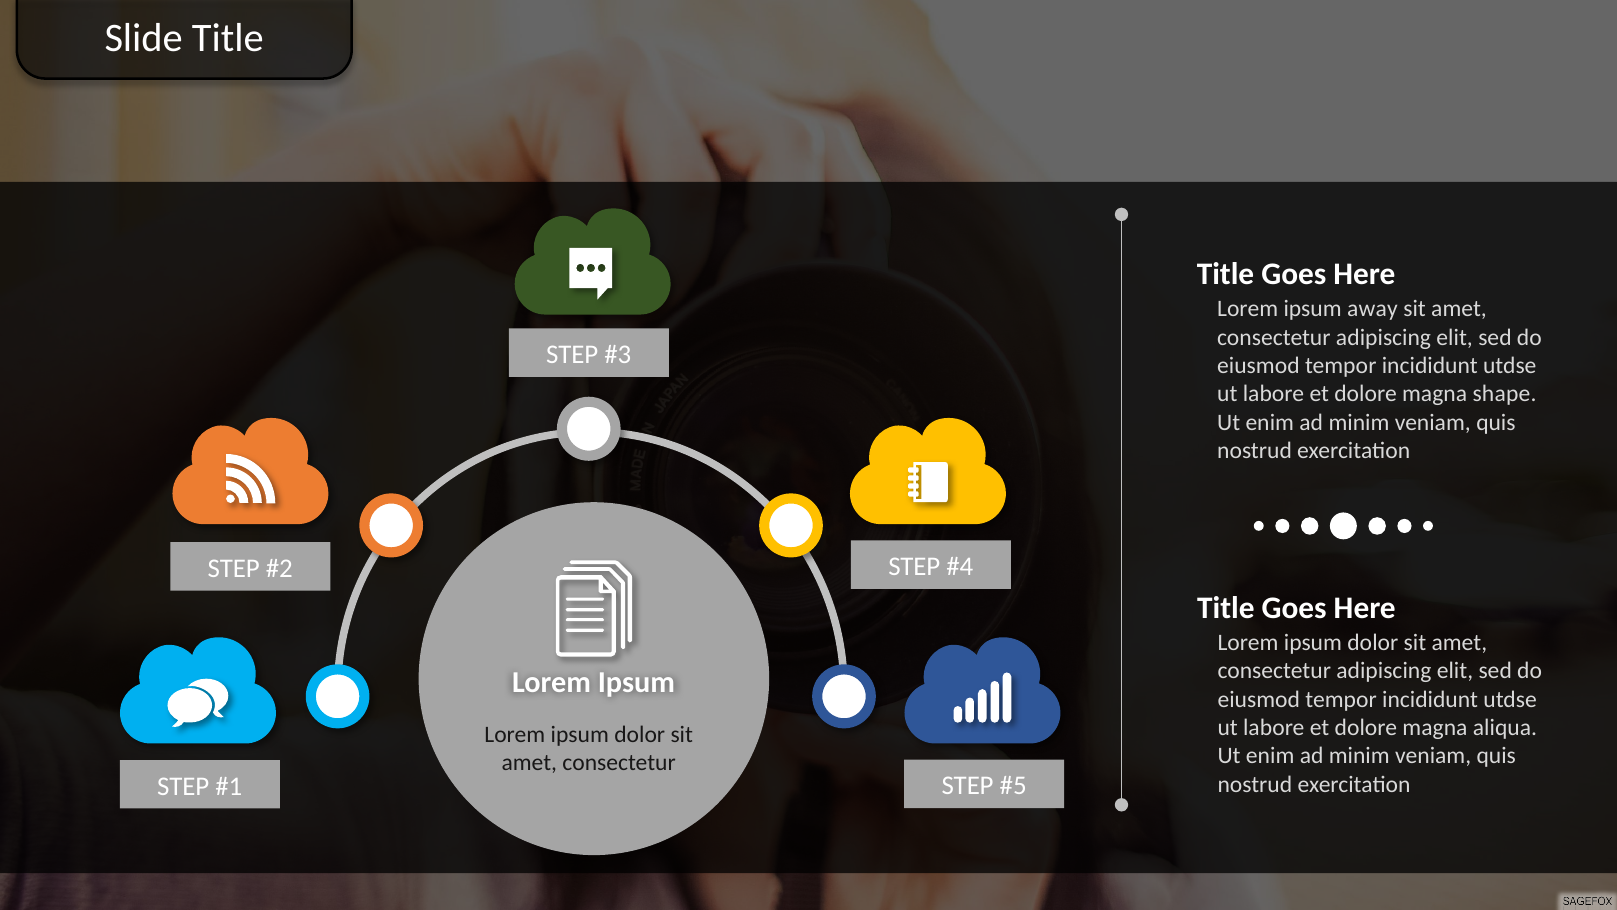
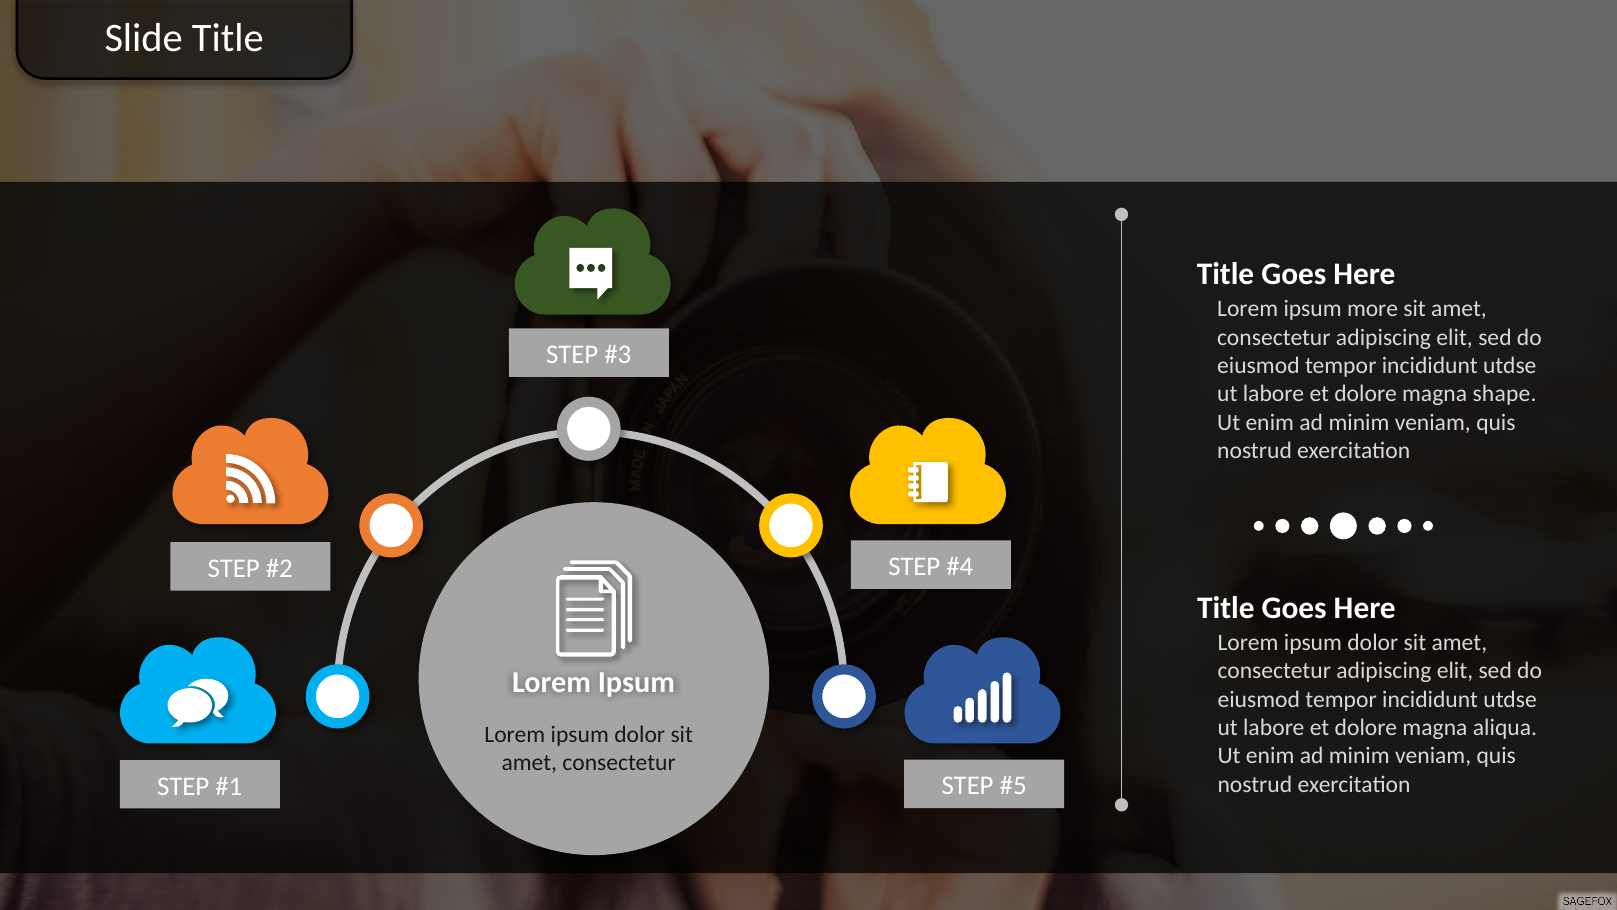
away: away -> more
